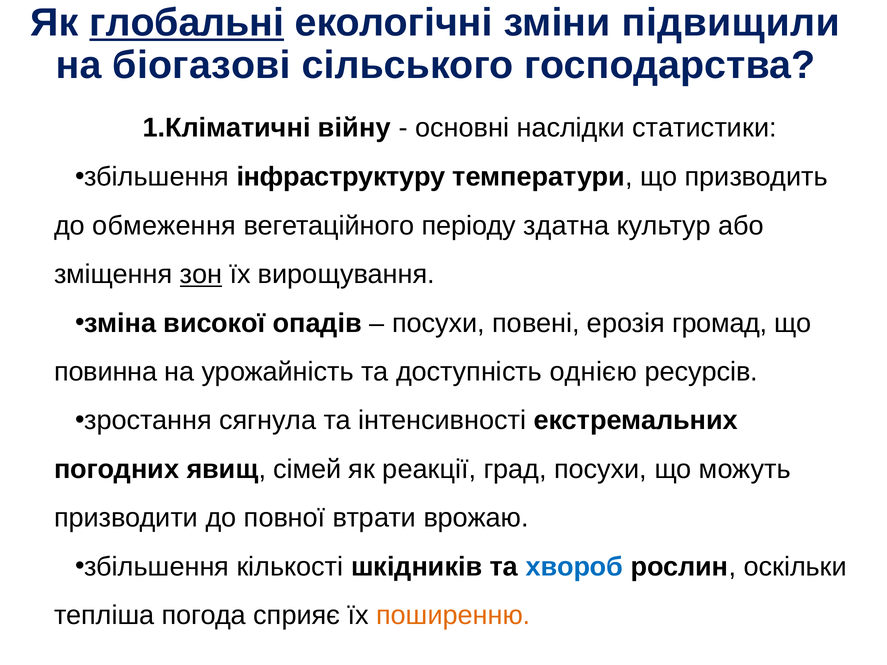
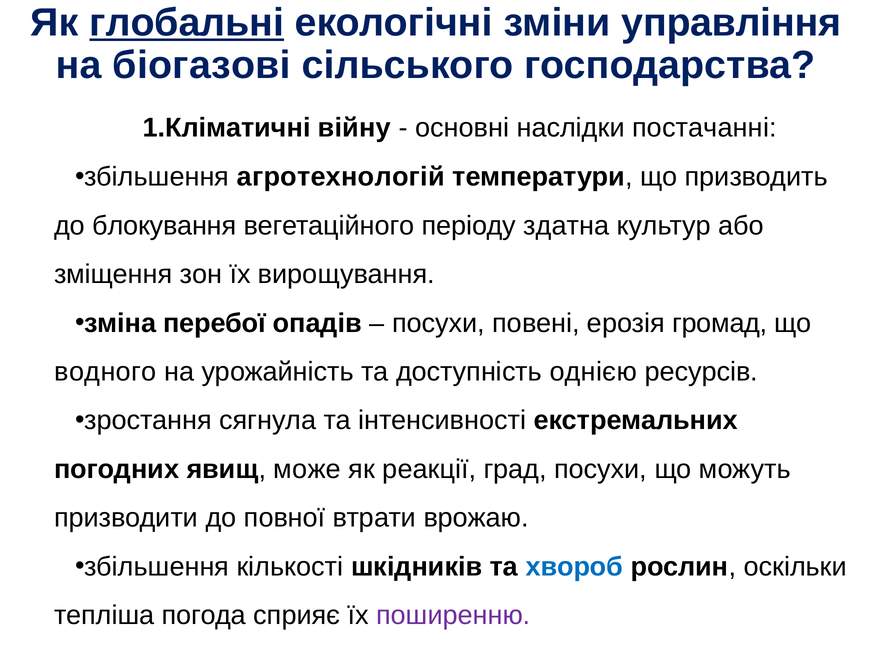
підвищили: підвищили -> управління
статистики: статистики -> постачанні
інфраструктуру: інфраструктуру -> агротехнологій
обмеження: обмеження -> блокування
зон underline: present -> none
високої: високої -> перебої
повинна: повинна -> водного
сімей: сімей -> може
поширенню colour: orange -> purple
